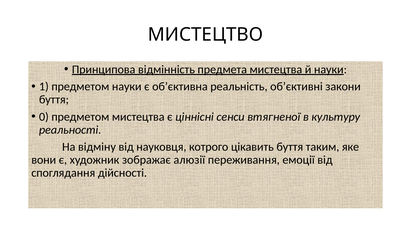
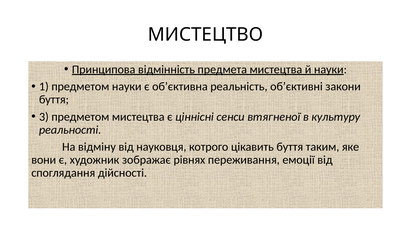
0: 0 -> 3
алюзії: алюзії -> рівнях
